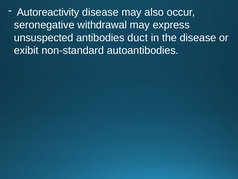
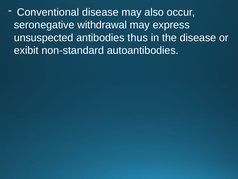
Autoreactivity: Autoreactivity -> Conventional
duct: duct -> thus
